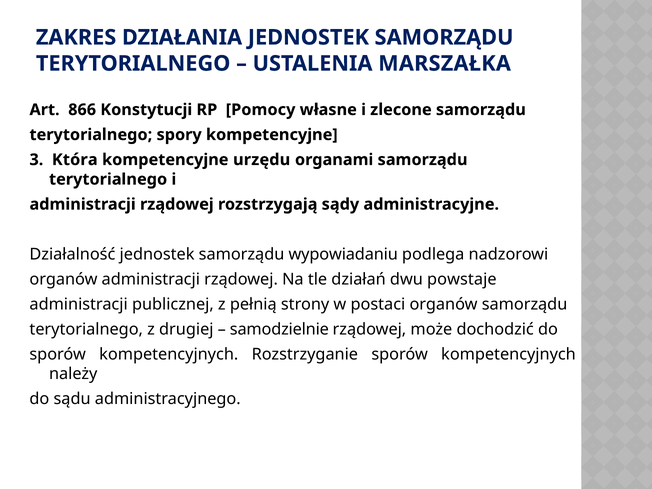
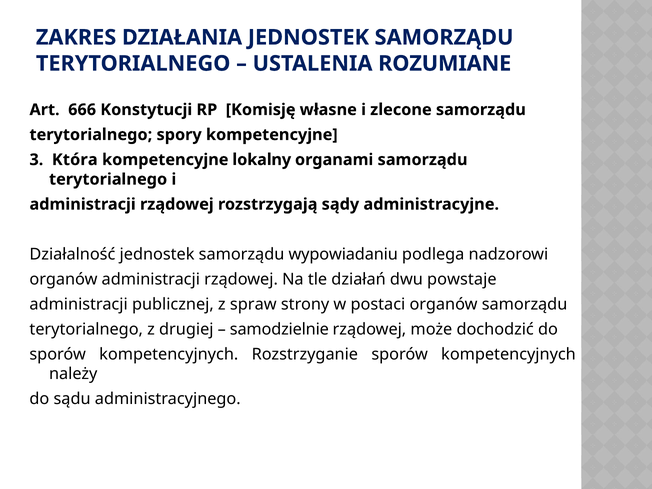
MARSZAŁKA: MARSZAŁKA -> ROZUMIANE
866: 866 -> 666
Pomocy: Pomocy -> Komisję
urzędu: urzędu -> lokalny
pełnią: pełnią -> spraw
